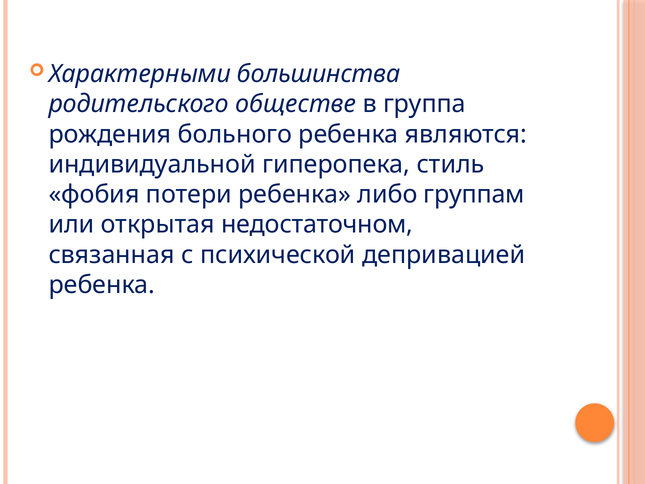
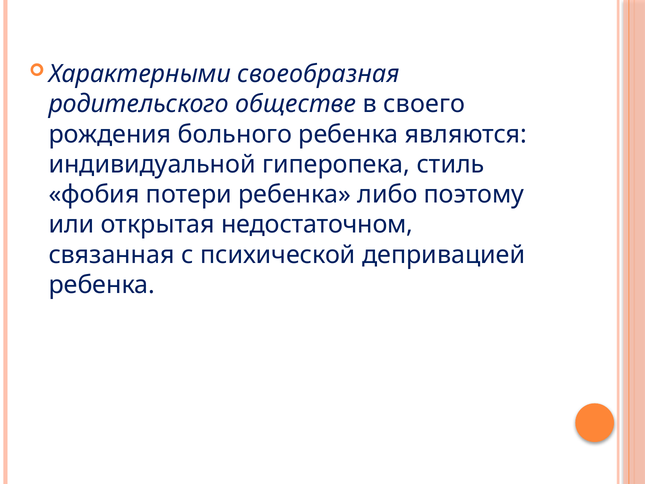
большинства: большинства -> своеобразная
группа: группа -> своего
группам: группам -> поэтому
